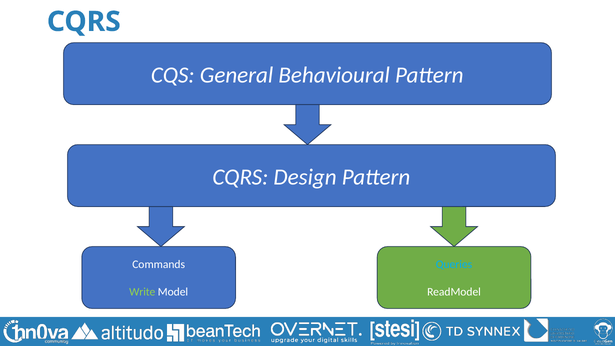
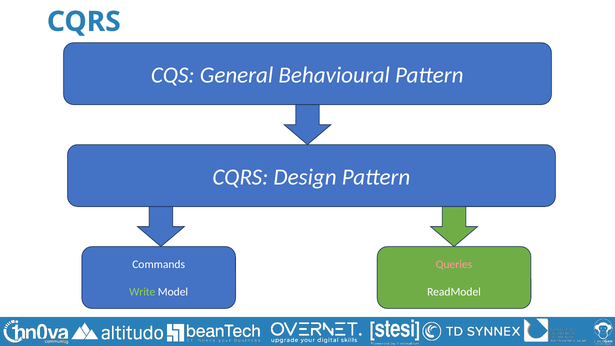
Queries colour: light blue -> pink
